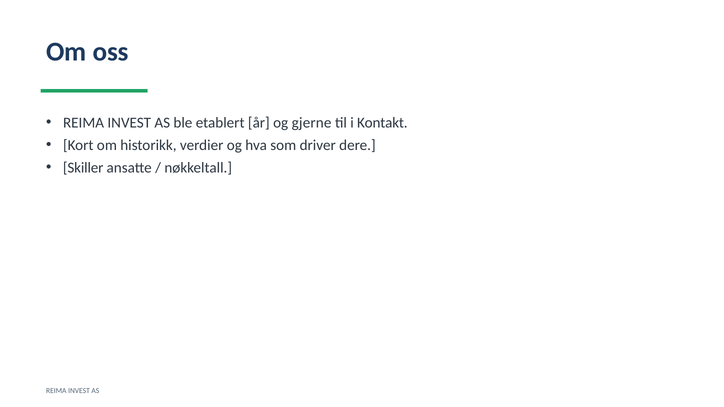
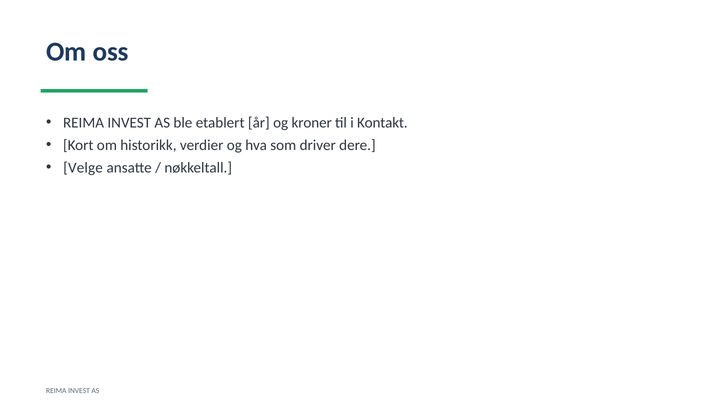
gjerne: gjerne -> kroner
Skiller: Skiller -> Velge
